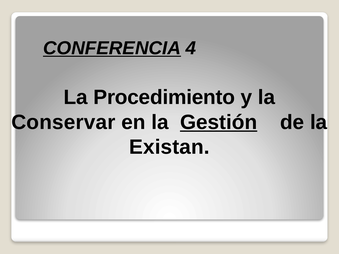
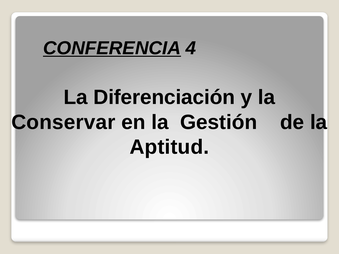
Procedimiento: Procedimiento -> Diferenciación
Gestión underline: present -> none
Existan: Existan -> Aptitud
